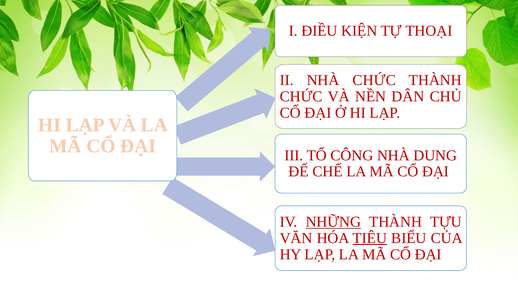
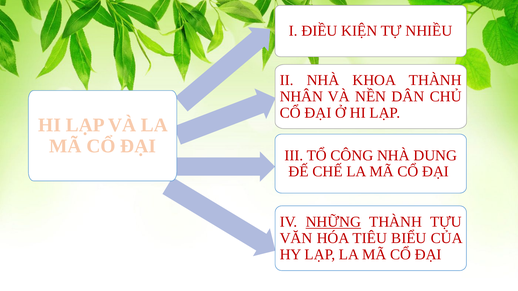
THOẠI: THOẠI -> NHIỀU
NHÀ CHỨC: CHỨC -> KHOA
CHỨC at (301, 97): CHỨC -> NHÂN
TIÊU underline: present -> none
